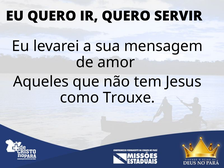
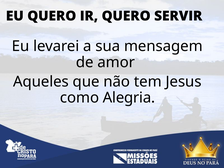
Trouxe: Trouxe -> Alegria
